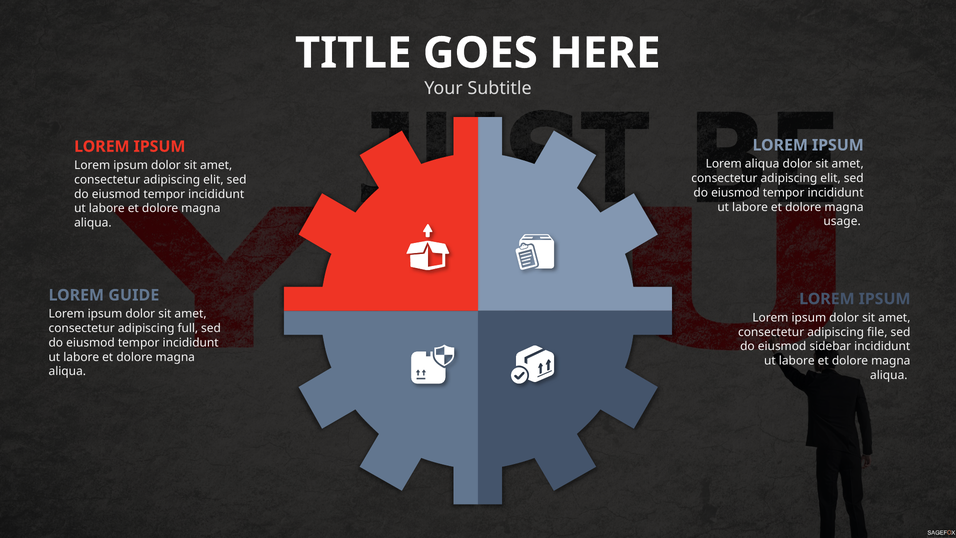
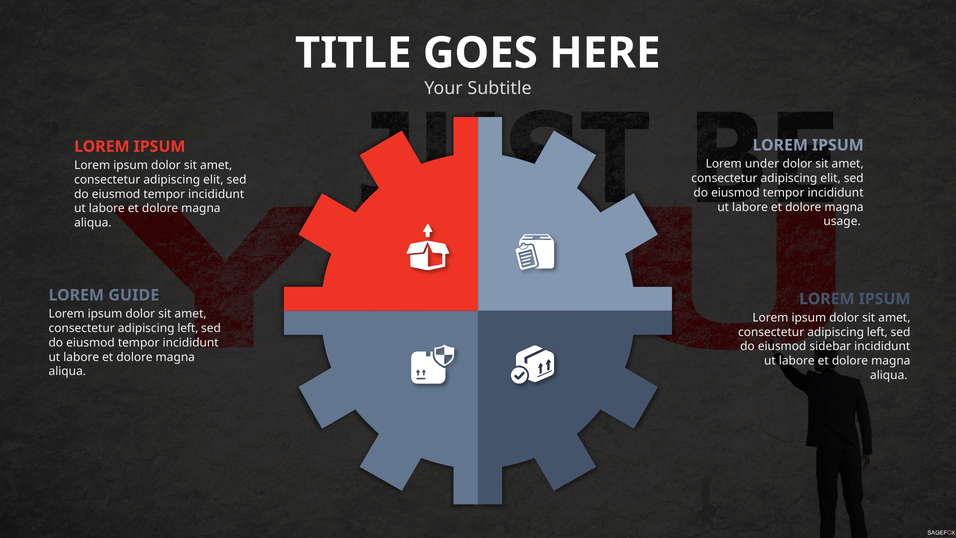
Lorem aliqua: aliqua -> under
full at (188, 328): full -> left
file at (877, 332): file -> left
